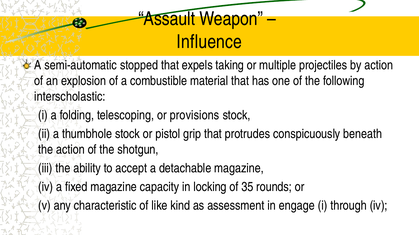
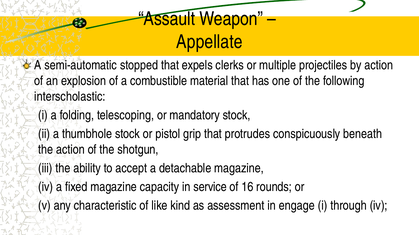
Influence: Influence -> Appellate
taking: taking -> clerks
provisions: provisions -> mandatory
locking: locking -> service
35: 35 -> 16
